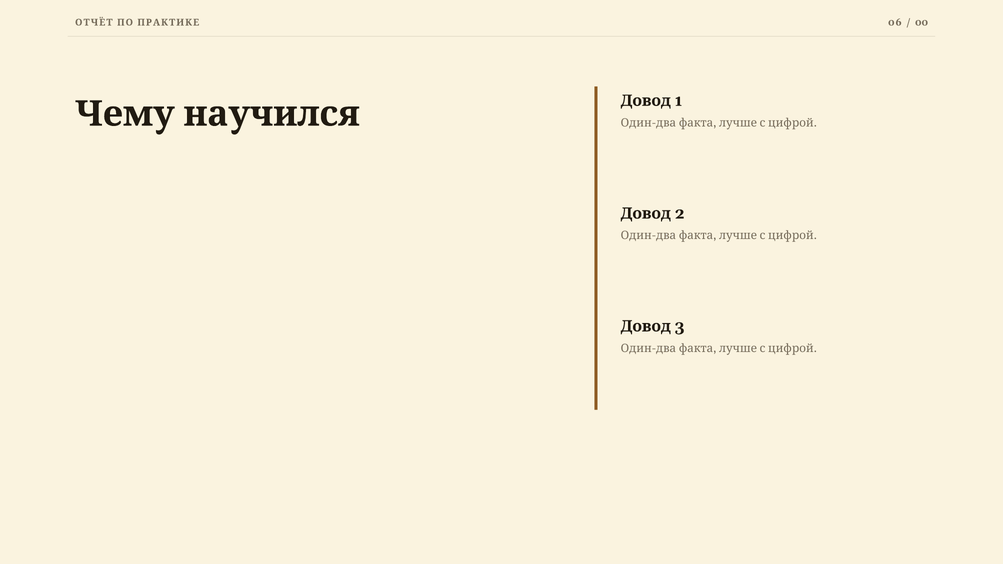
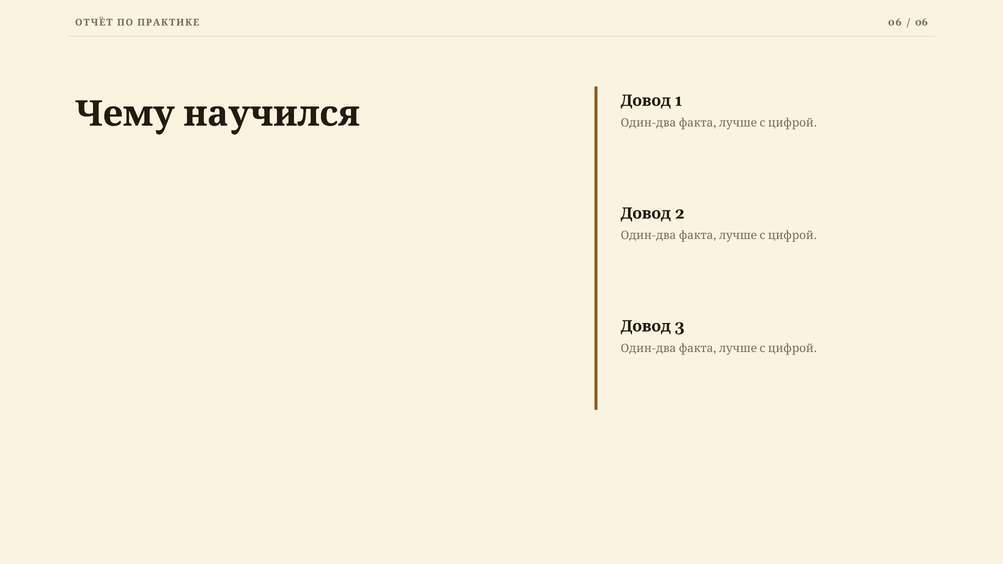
00 at (922, 22): 00 -> 06
